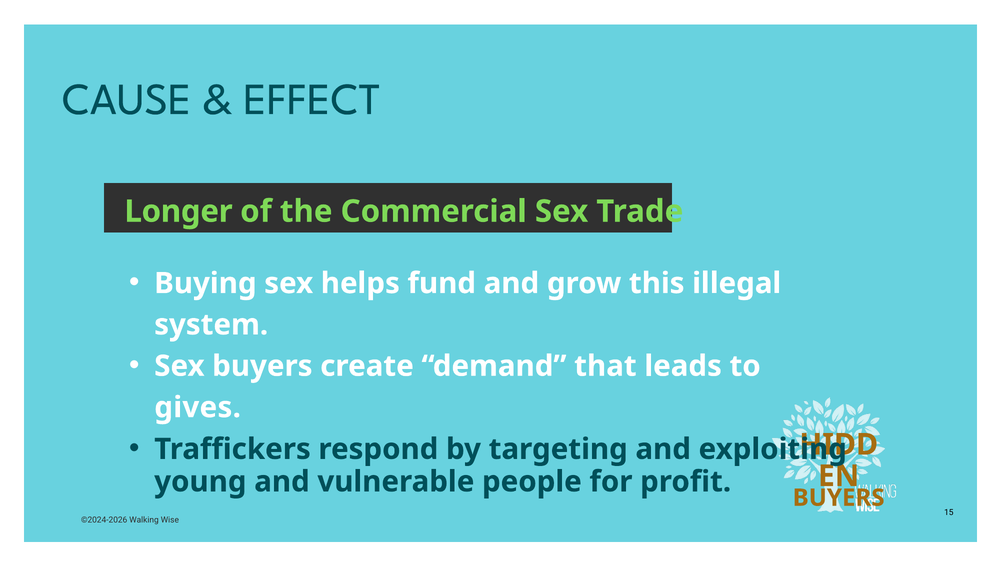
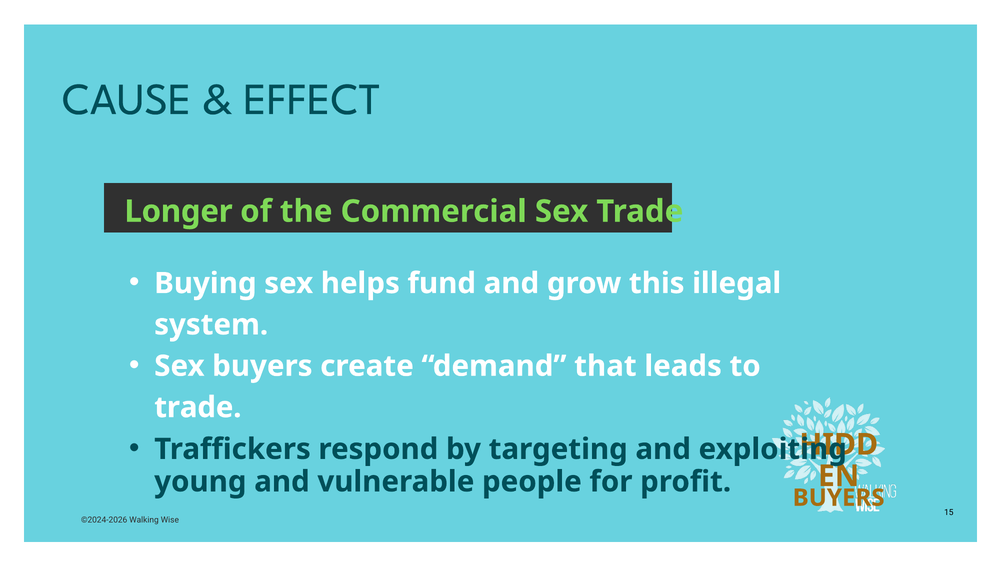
gives at (198, 407): gives -> trade
